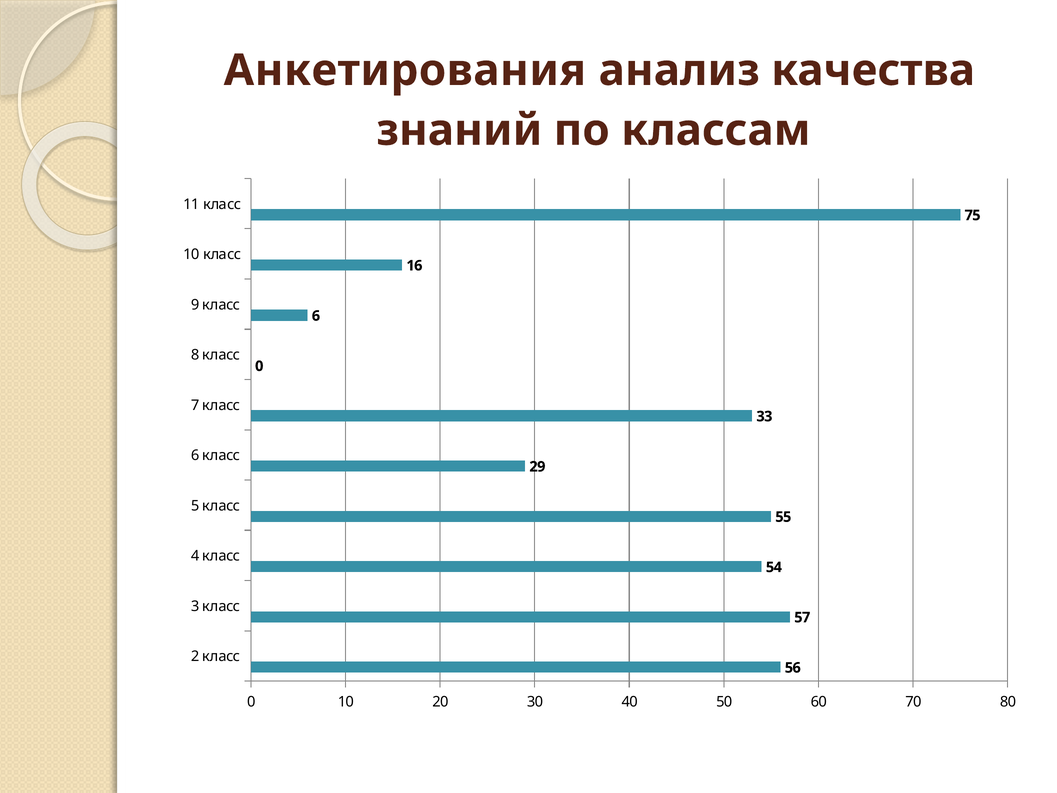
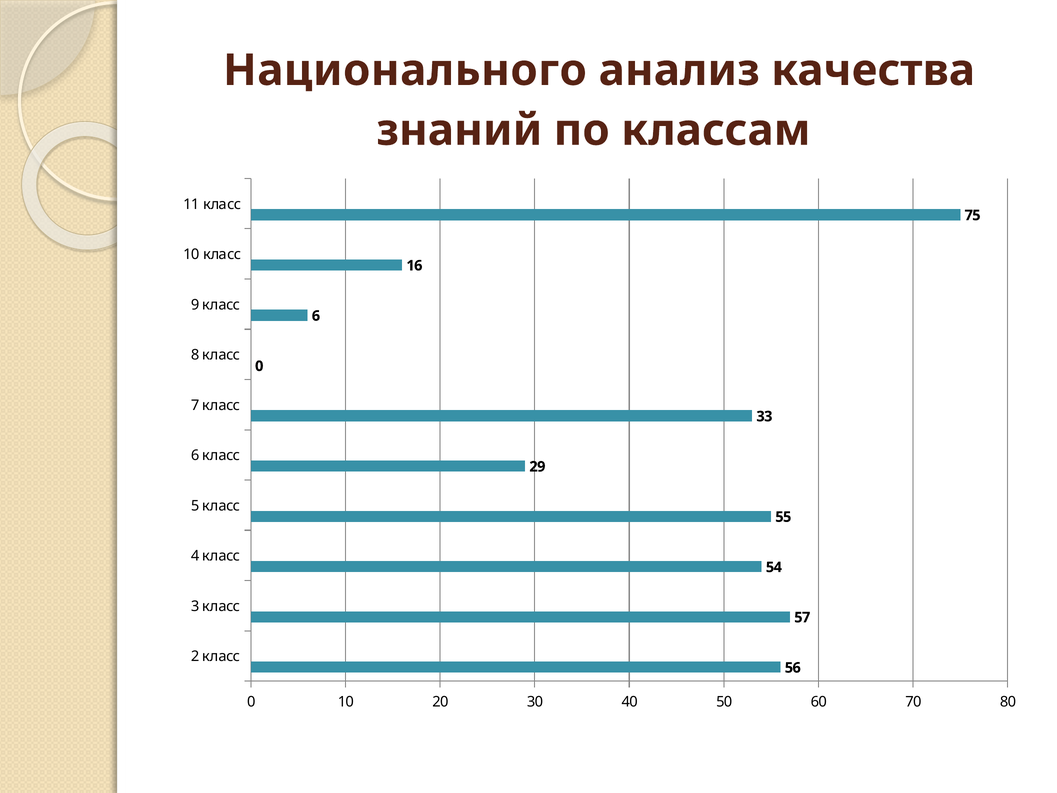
Анкетирования: Анкетирования -> Национального
